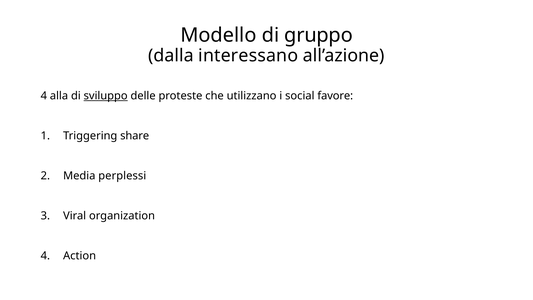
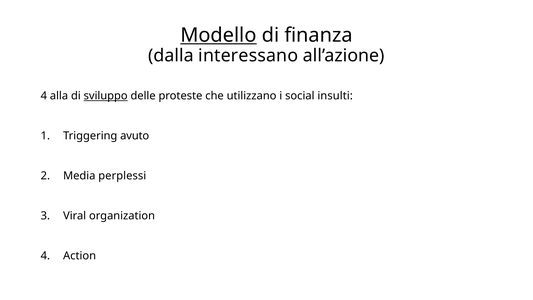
Modello underline: none -> present
gruppo: gruppo -> finanza
favore: favore -> insulti
share: share -> avuto
